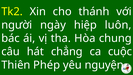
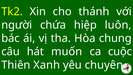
ngày: ngày -> chứa
chẳng: chẳng -> muốn
Phép: Phép -> Xanh
nguyện: nguyện -> chuyên
